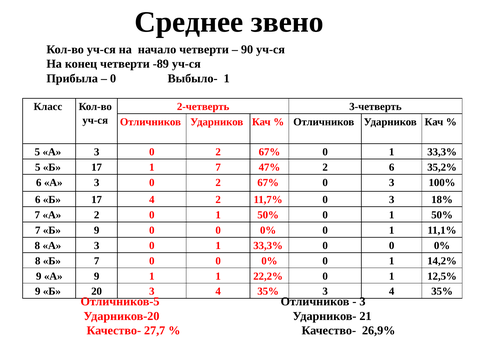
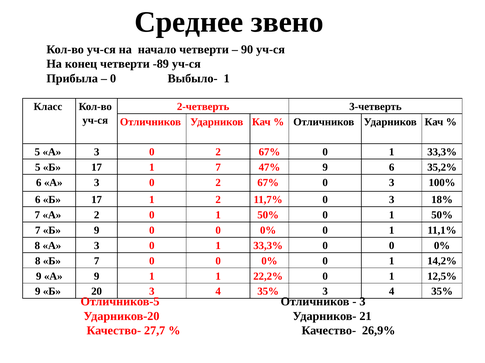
47% 2: 2 -> 9
6 Б 17 4: 4 -> 1
